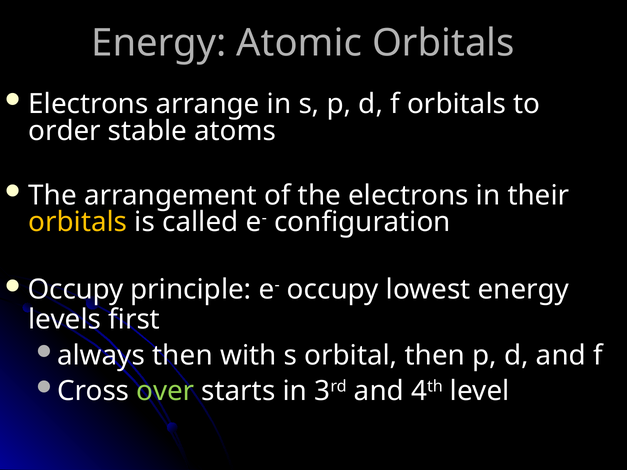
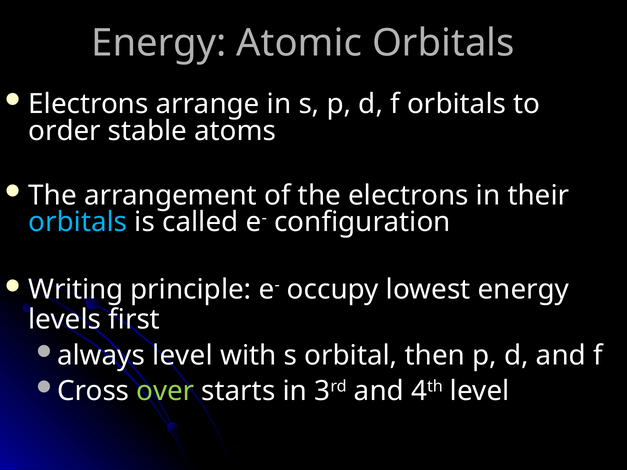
orbitals at (78, 222) colour: yellow -> light blue
Occupy at (76, 290): Occupy -> Writing
always then: then -> level
